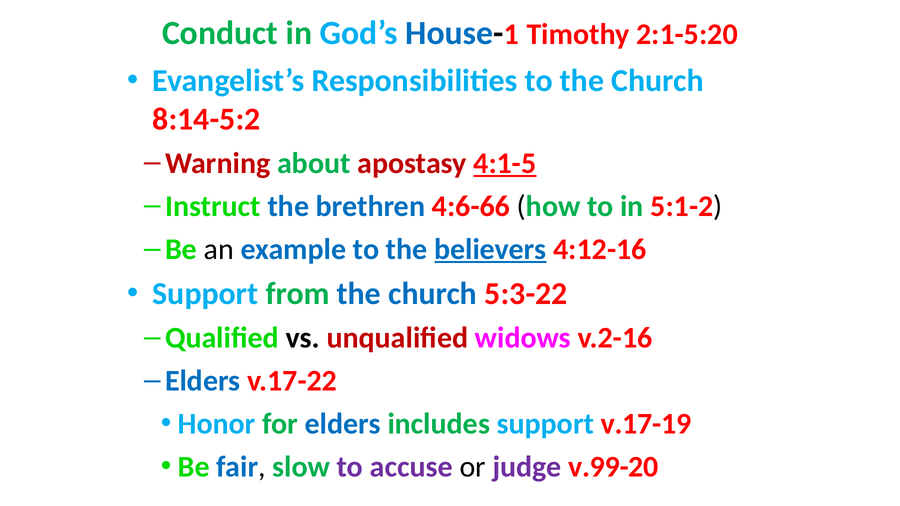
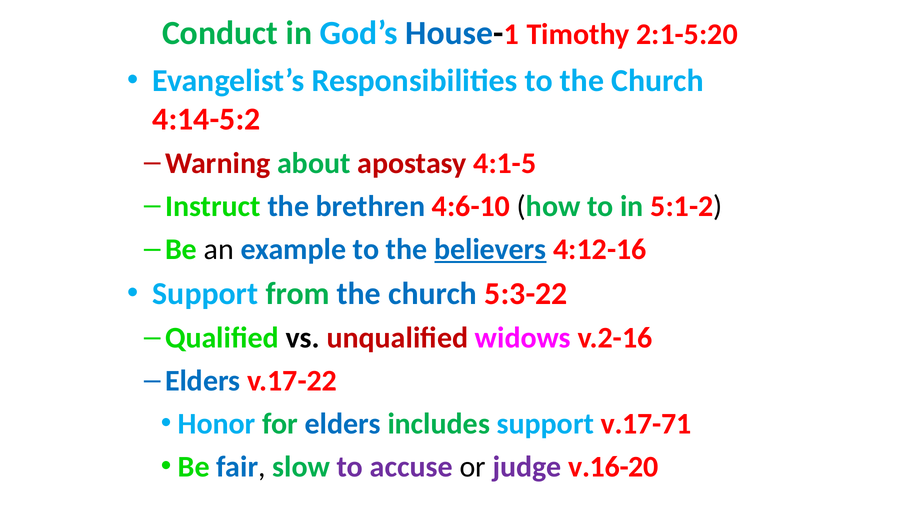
8:14-5:2: 8:14-5:2 -> 4:14-5:2
4:1-5 underline: present -> none
4:6-66: 4:6-66 -> 4:6-10
v.17-19: v.17-19 -> v.17-71
v.99-20: v.99-20 -> v.16-20
